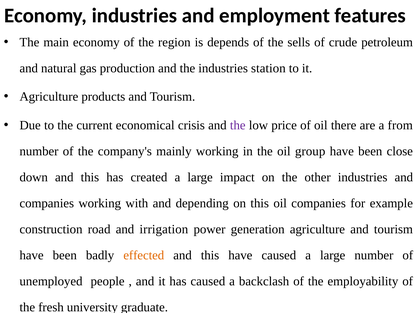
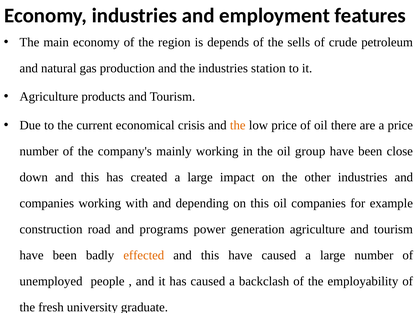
the at (238, 125) colour: purple -> orange
a from: from -> price
irrigation: irrigation -> programs
